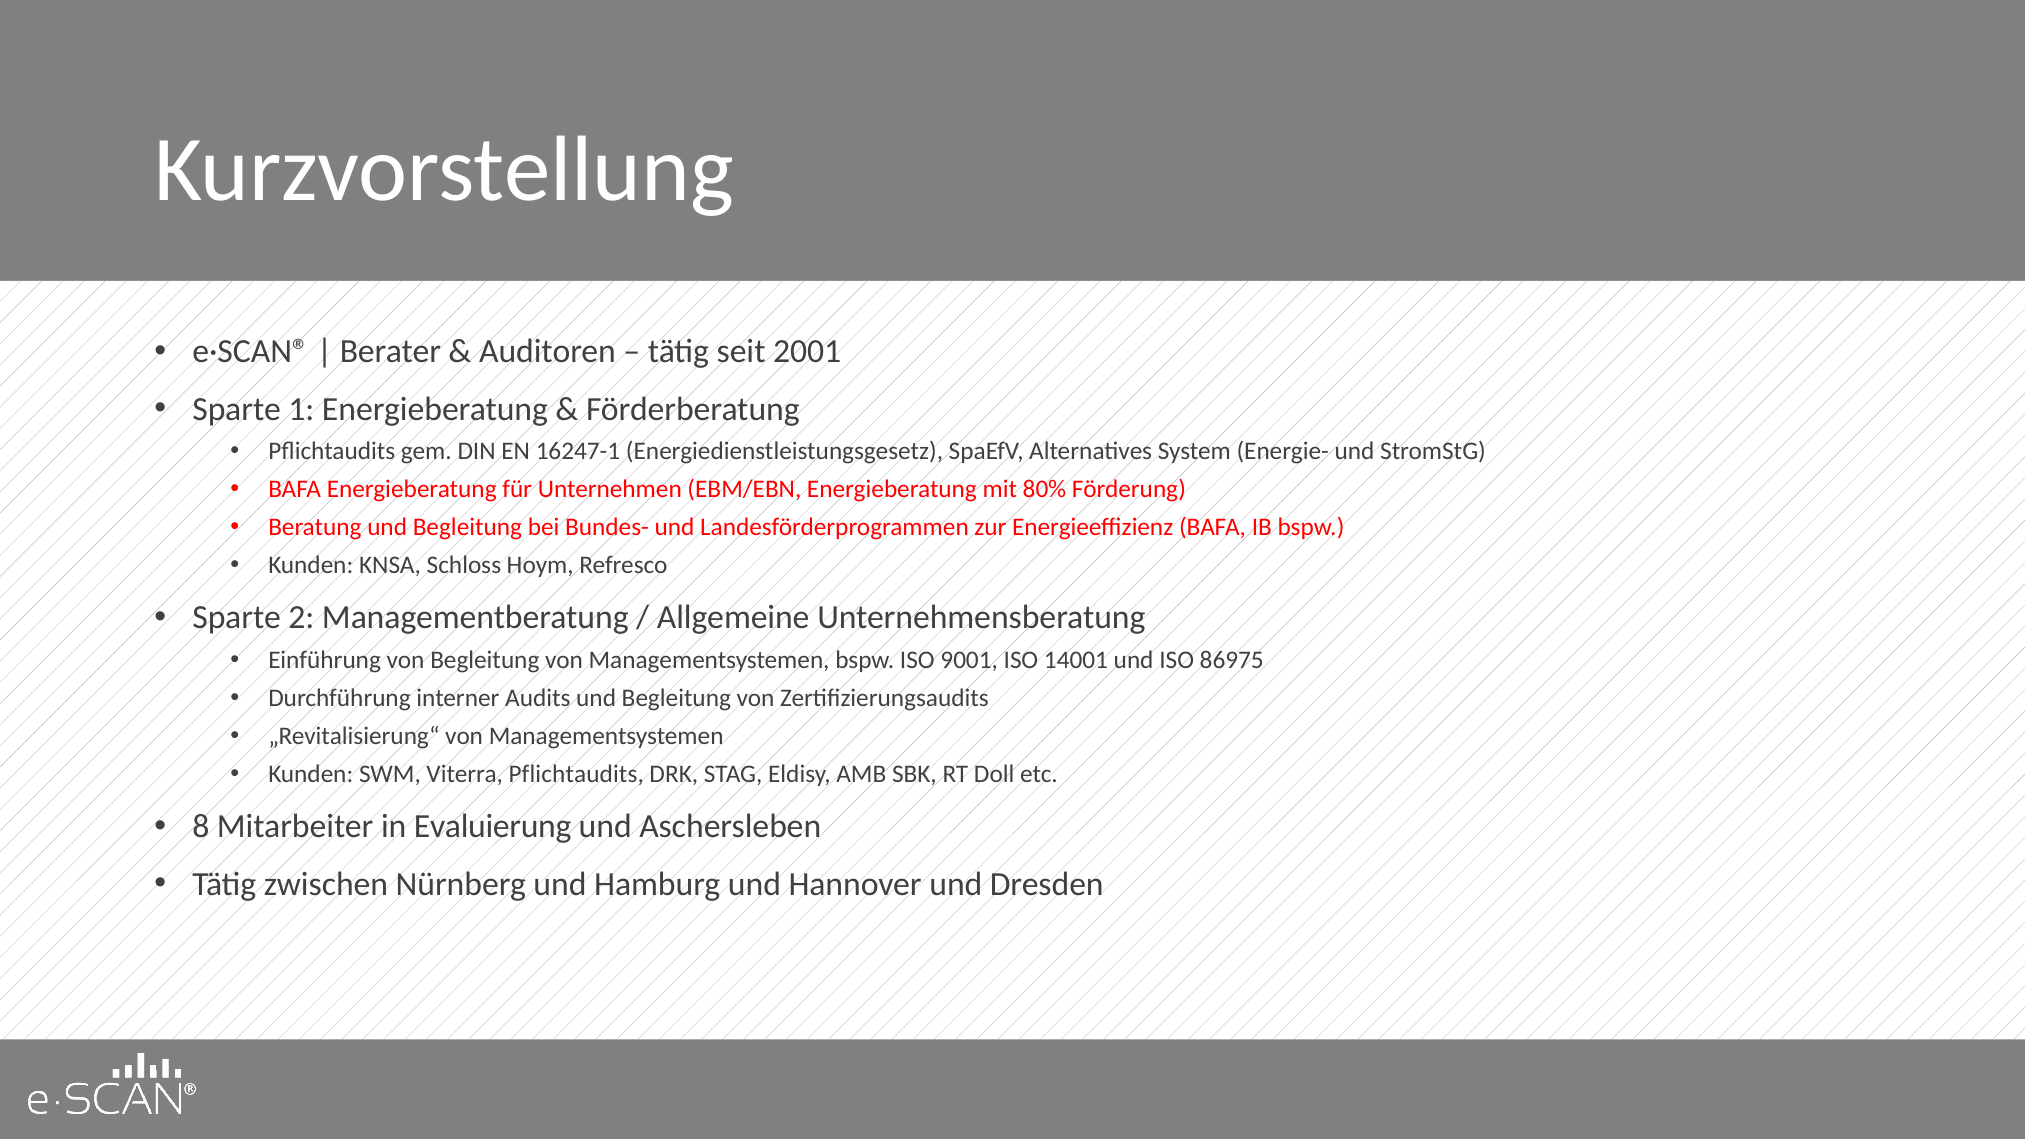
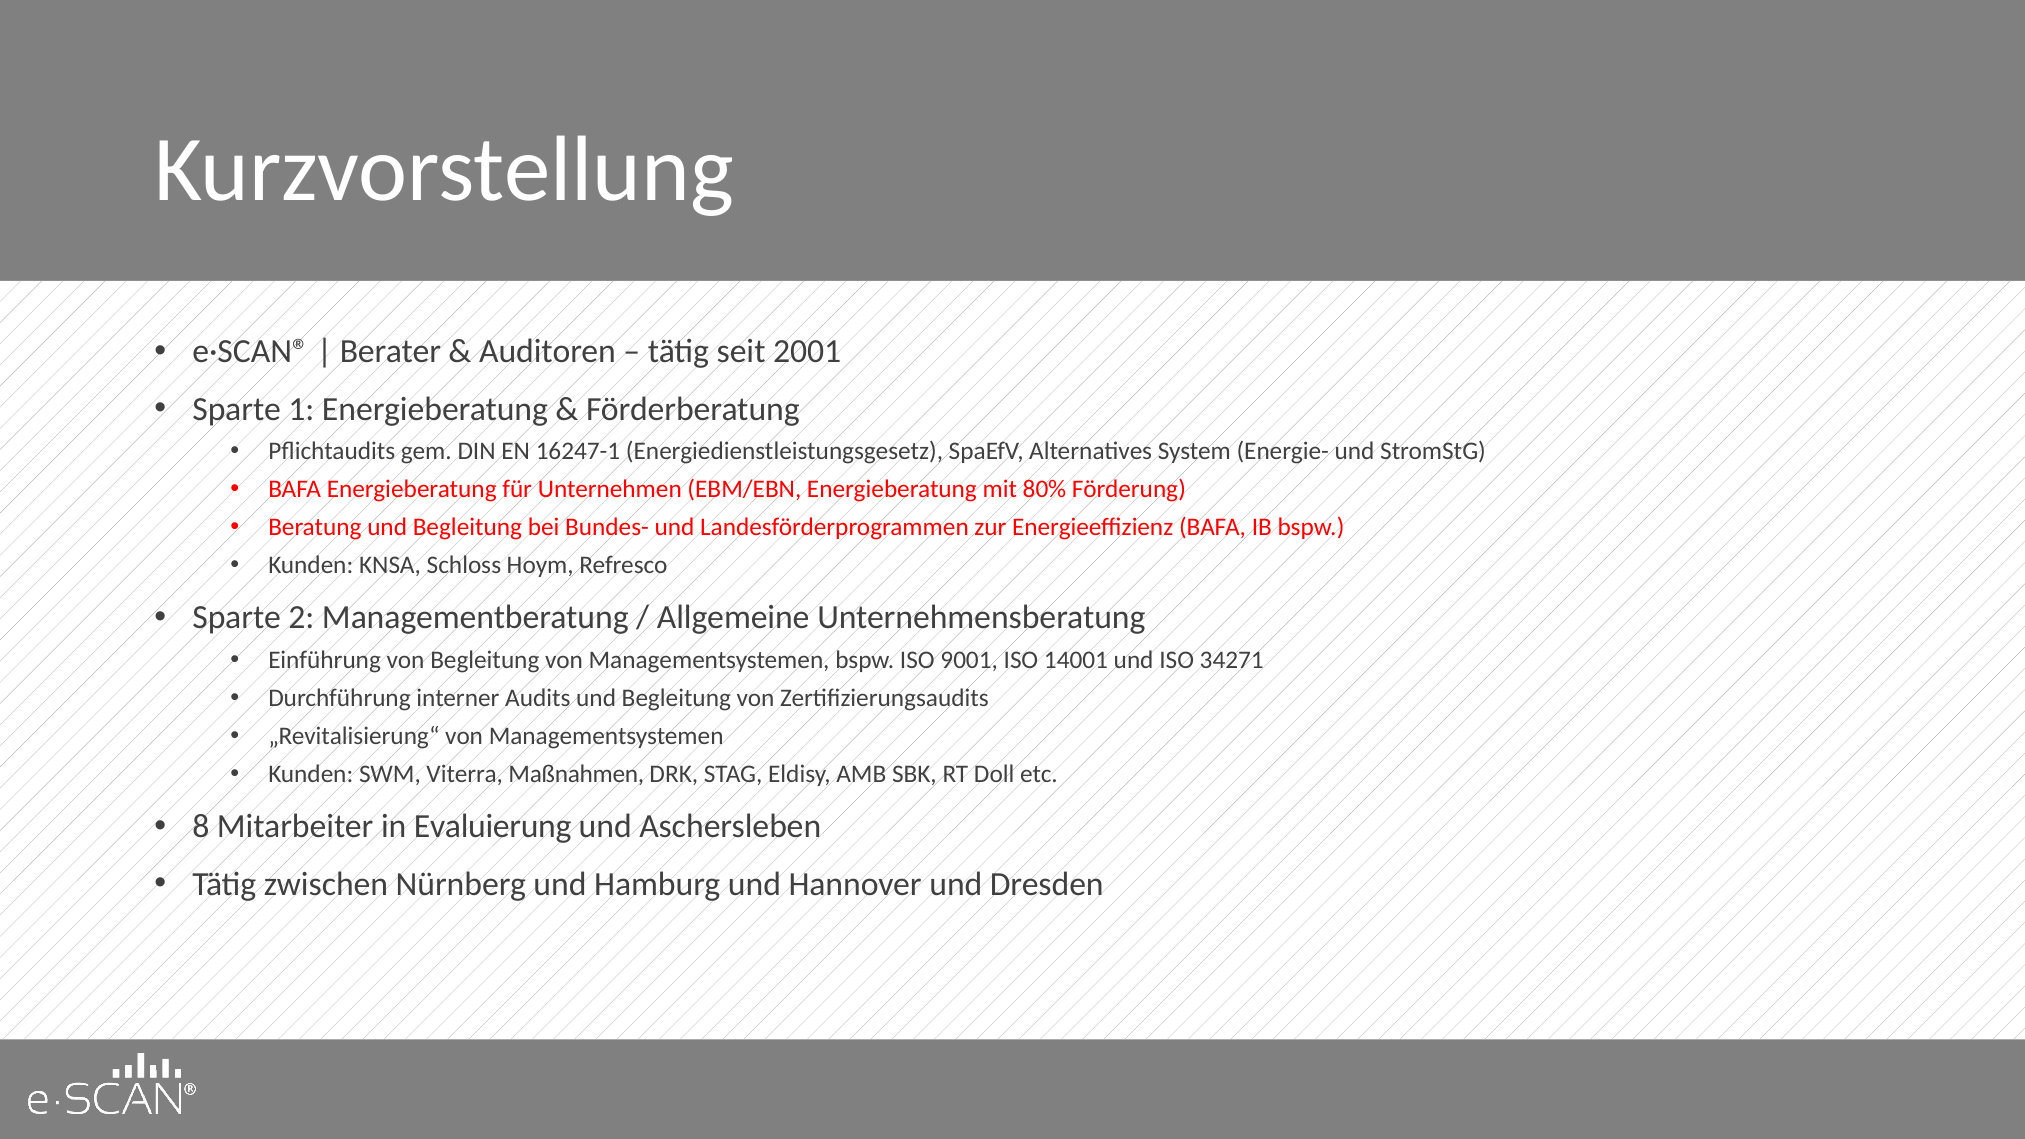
86975: 86975 -> 34271
Viterra Pflichtaudits: Pflichtaudits -> Maßnahmen
